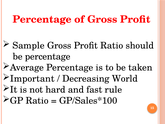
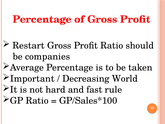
Sample: Sample -> Restart
be percentage: percentage -> companies
